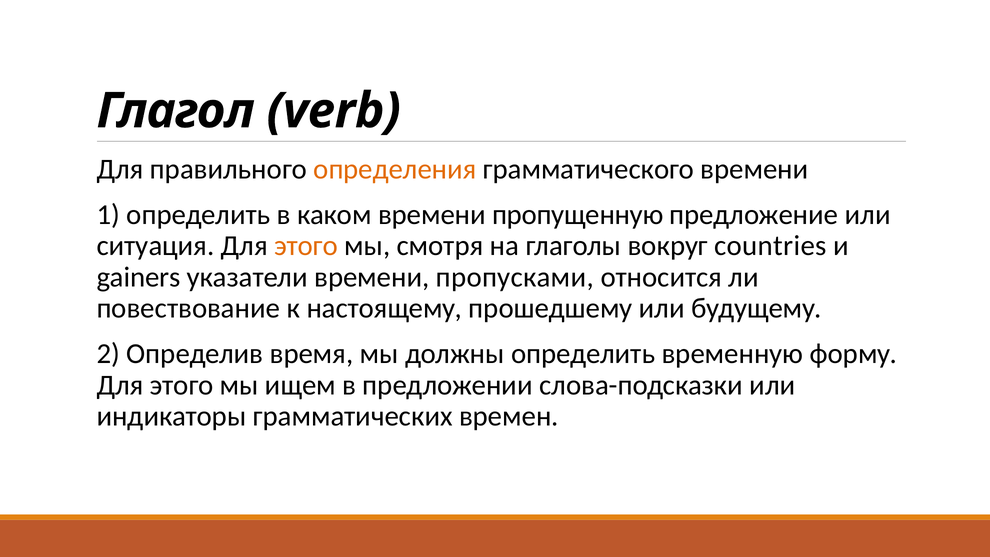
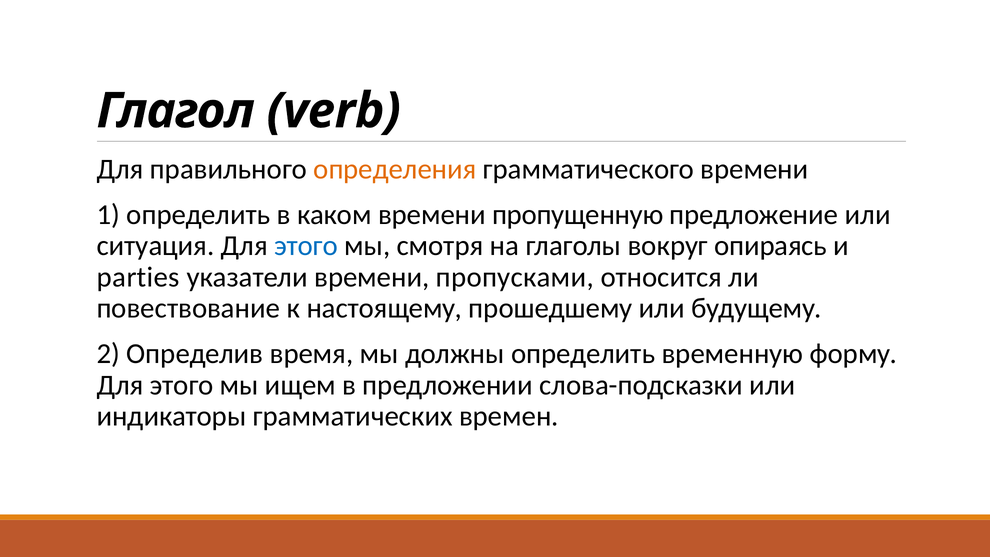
этого at (306, 246) colour: orange -> blue
countries: countries -> опираясь
gainers: gainers -> parties
